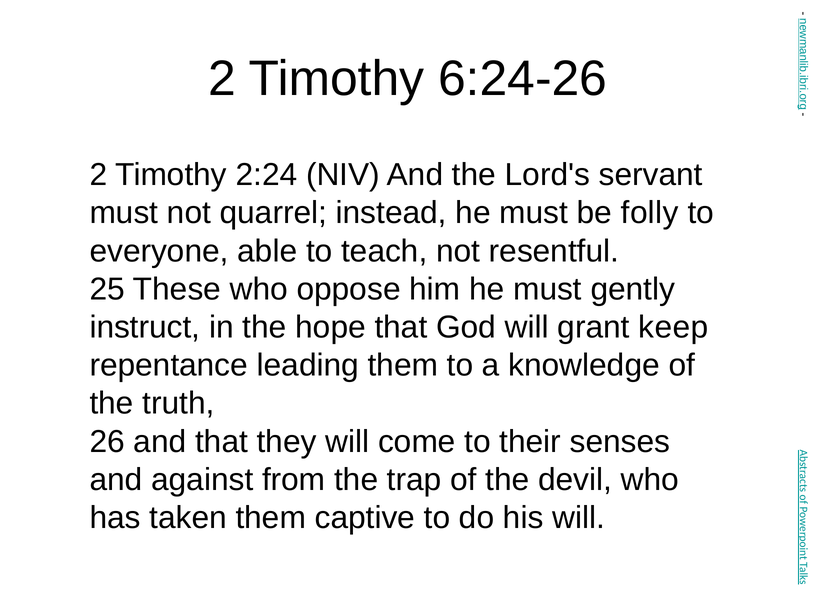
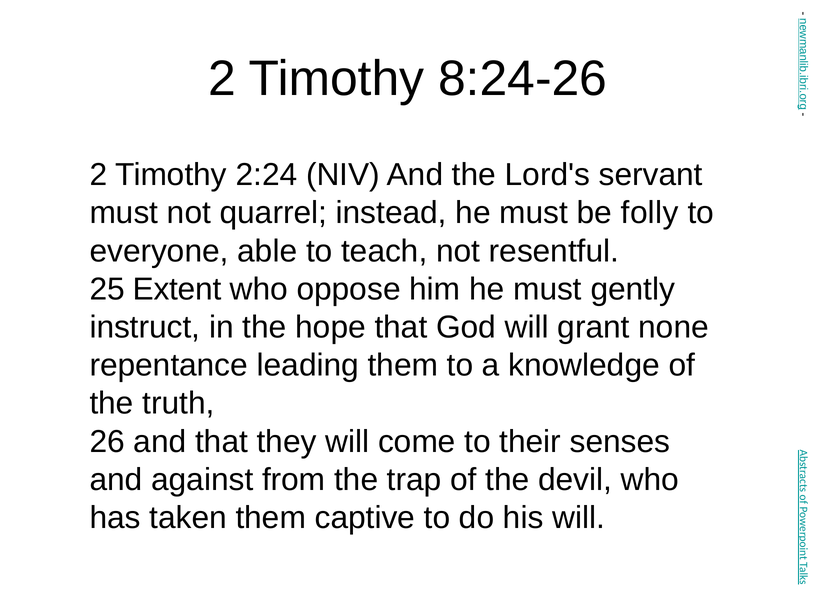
6:24-26: 6:24-26 -> 8:24-26
These: These -> Extent
keep: keep -> none
